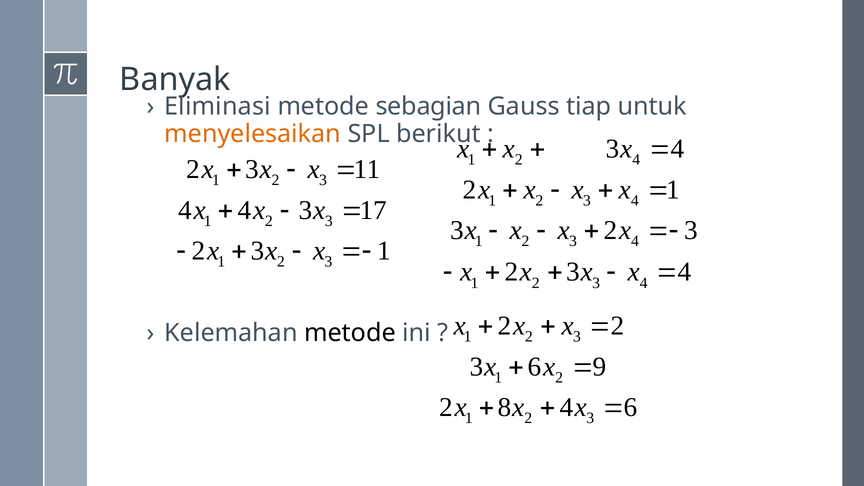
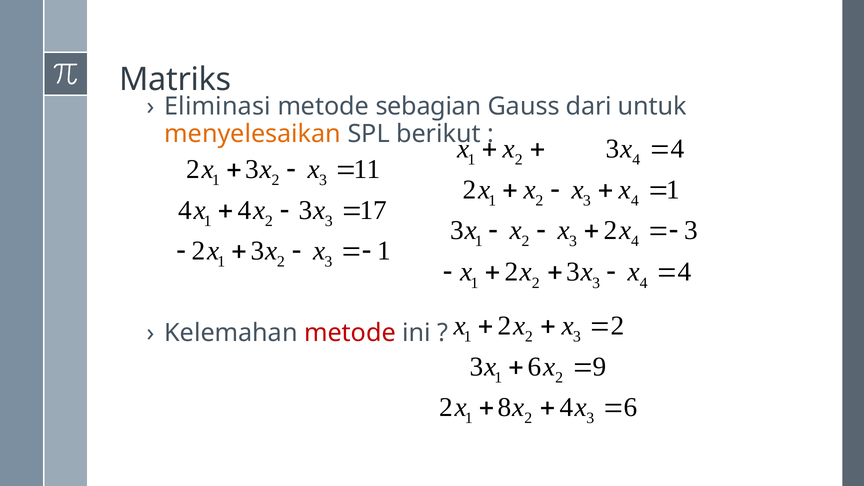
Banyak: Banyak -> Matriks
tiap: tiap -> dari
metode at (350, 333) colour: black -> red
